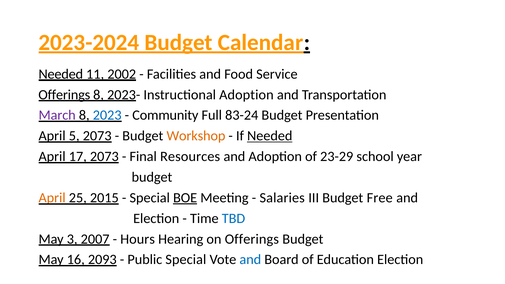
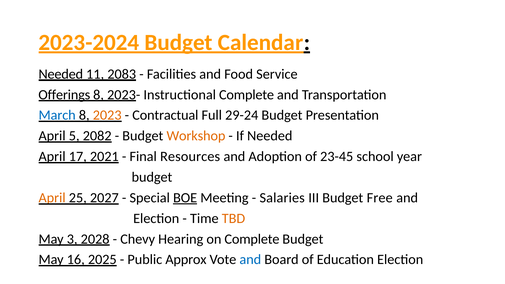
2002: 2002 -> 2083
Instructional Adoption: Adoption -> Complete
March colour: purple -> blue
2023 colour: blue -> orange
Community: Community -> Contractual
83-24: 83-24 -> 29-24
5 2073: 2073 -> 2082
Needed at (270, 136) underline: present -> none
17 2073: 2073 -> 2021
23-29: 23-29 -> 23-45
2015: 2015 -> 2027
TBD colour: blue -> orange
2007: 2007 -> 2028
Hours: Hours -> Chevy
on Offerings: Offerings -> Complete
2093: 2093 -> 2025
Public Special: Special -> Approx
